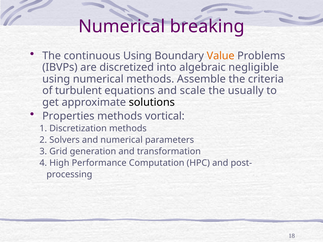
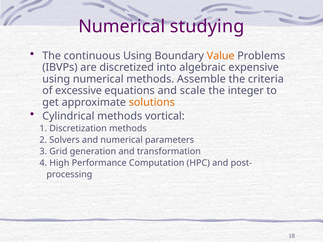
breaking: breaking -> studying
negligible: negligible -> expensive
turbulent: turbulent -> excessive
usually: usually -> integer
solutions colour: black -> orange
Properties: Properties -> Cylindrical
